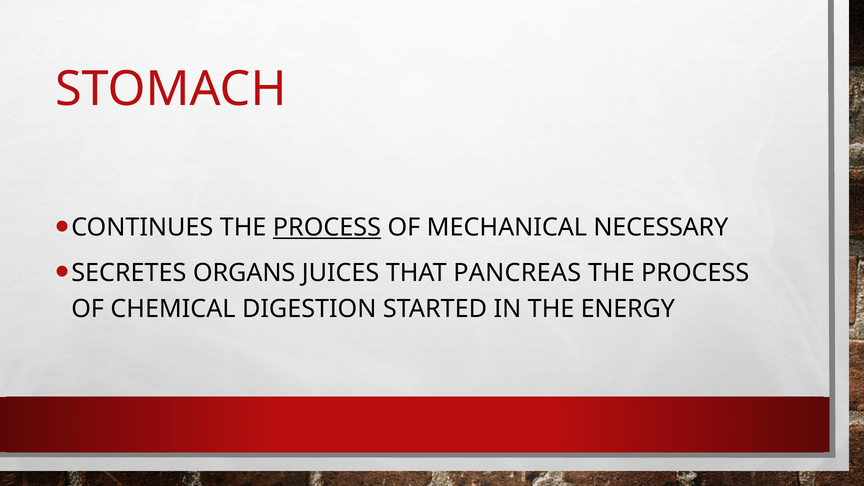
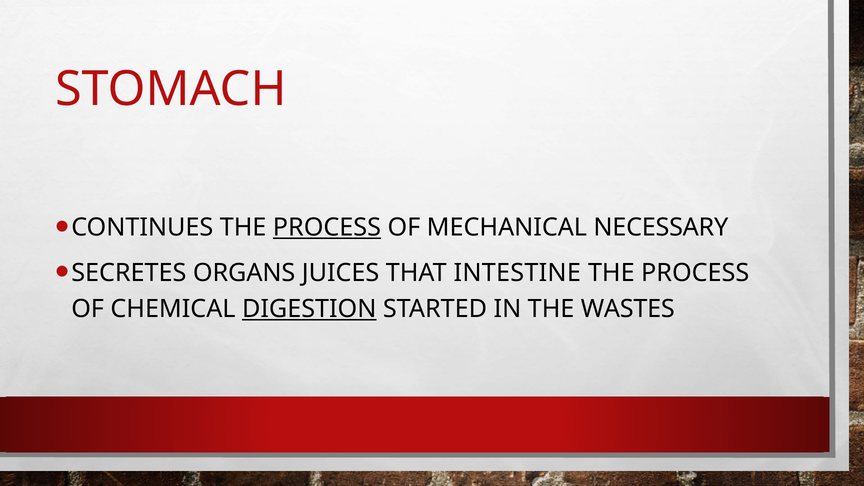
PANCREAS: PANCREAS -> INTESTINE
DIGESTION underline: none -> present
ENERGY: ENERGY -> WASTES
